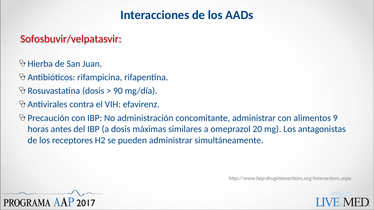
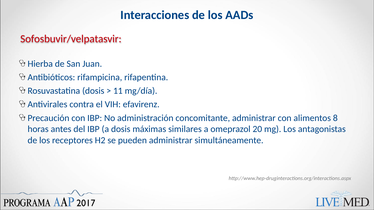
90: 90 -> 11
9: 9 -> 8
